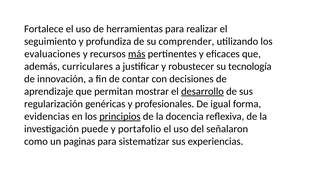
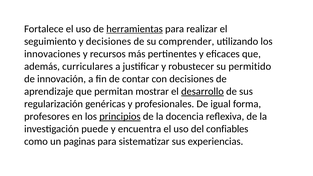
herramientas underline: none -> present
y profundiza: profundiza -> decisiones
evaluaciones: evaluaciones -> innovaciones
más underline: present -> none
tecnología: tecnología -> permitido
evidencias: evidencias -> profesores
portafolio: portafolio -> encuentra
señalaron: señalaron -> confiables
